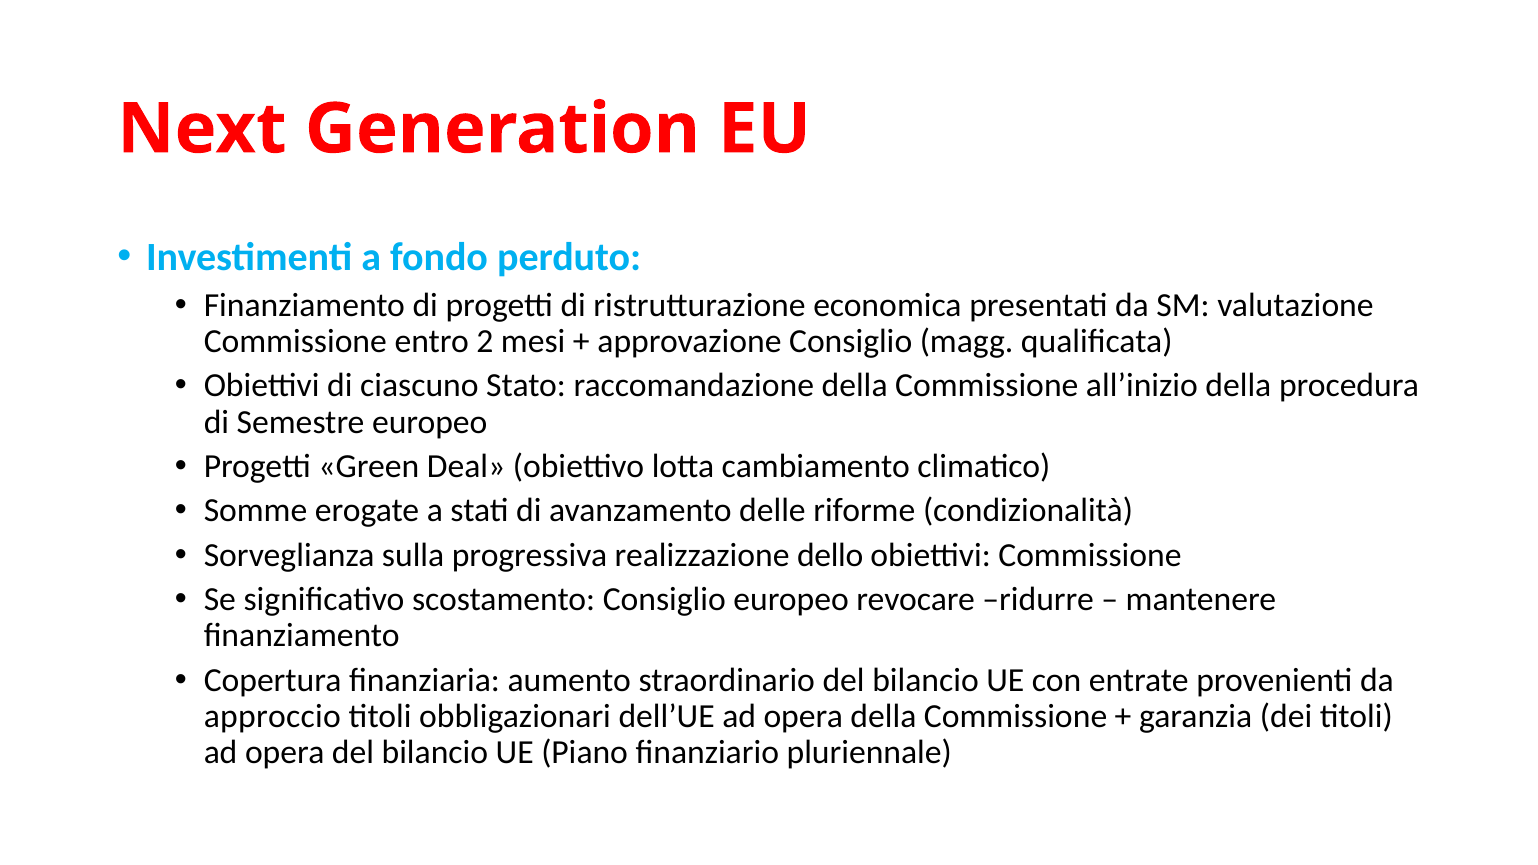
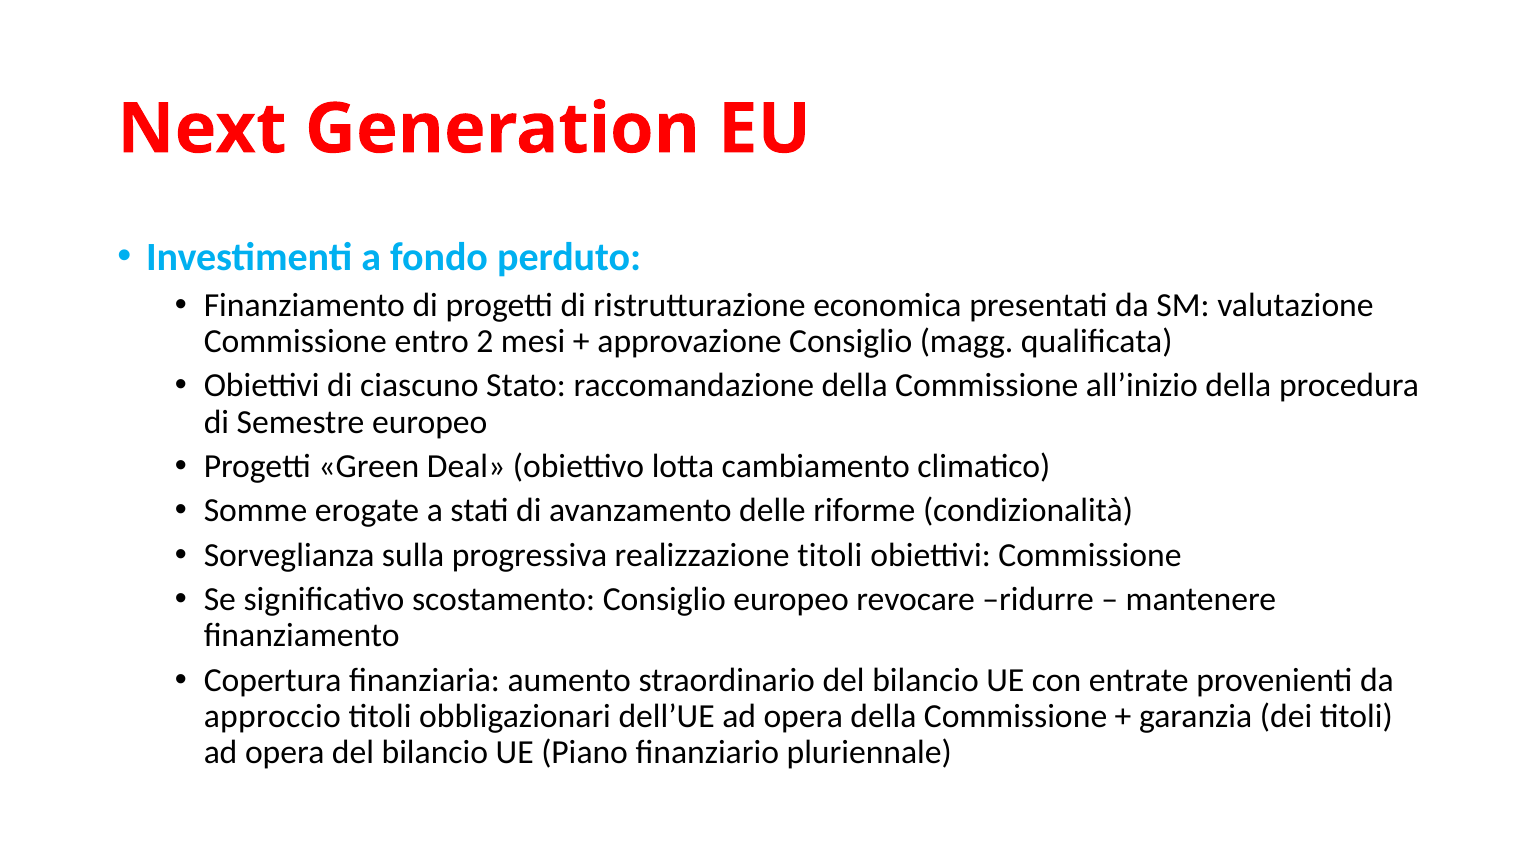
realizzazione dello: dello -> titoli
